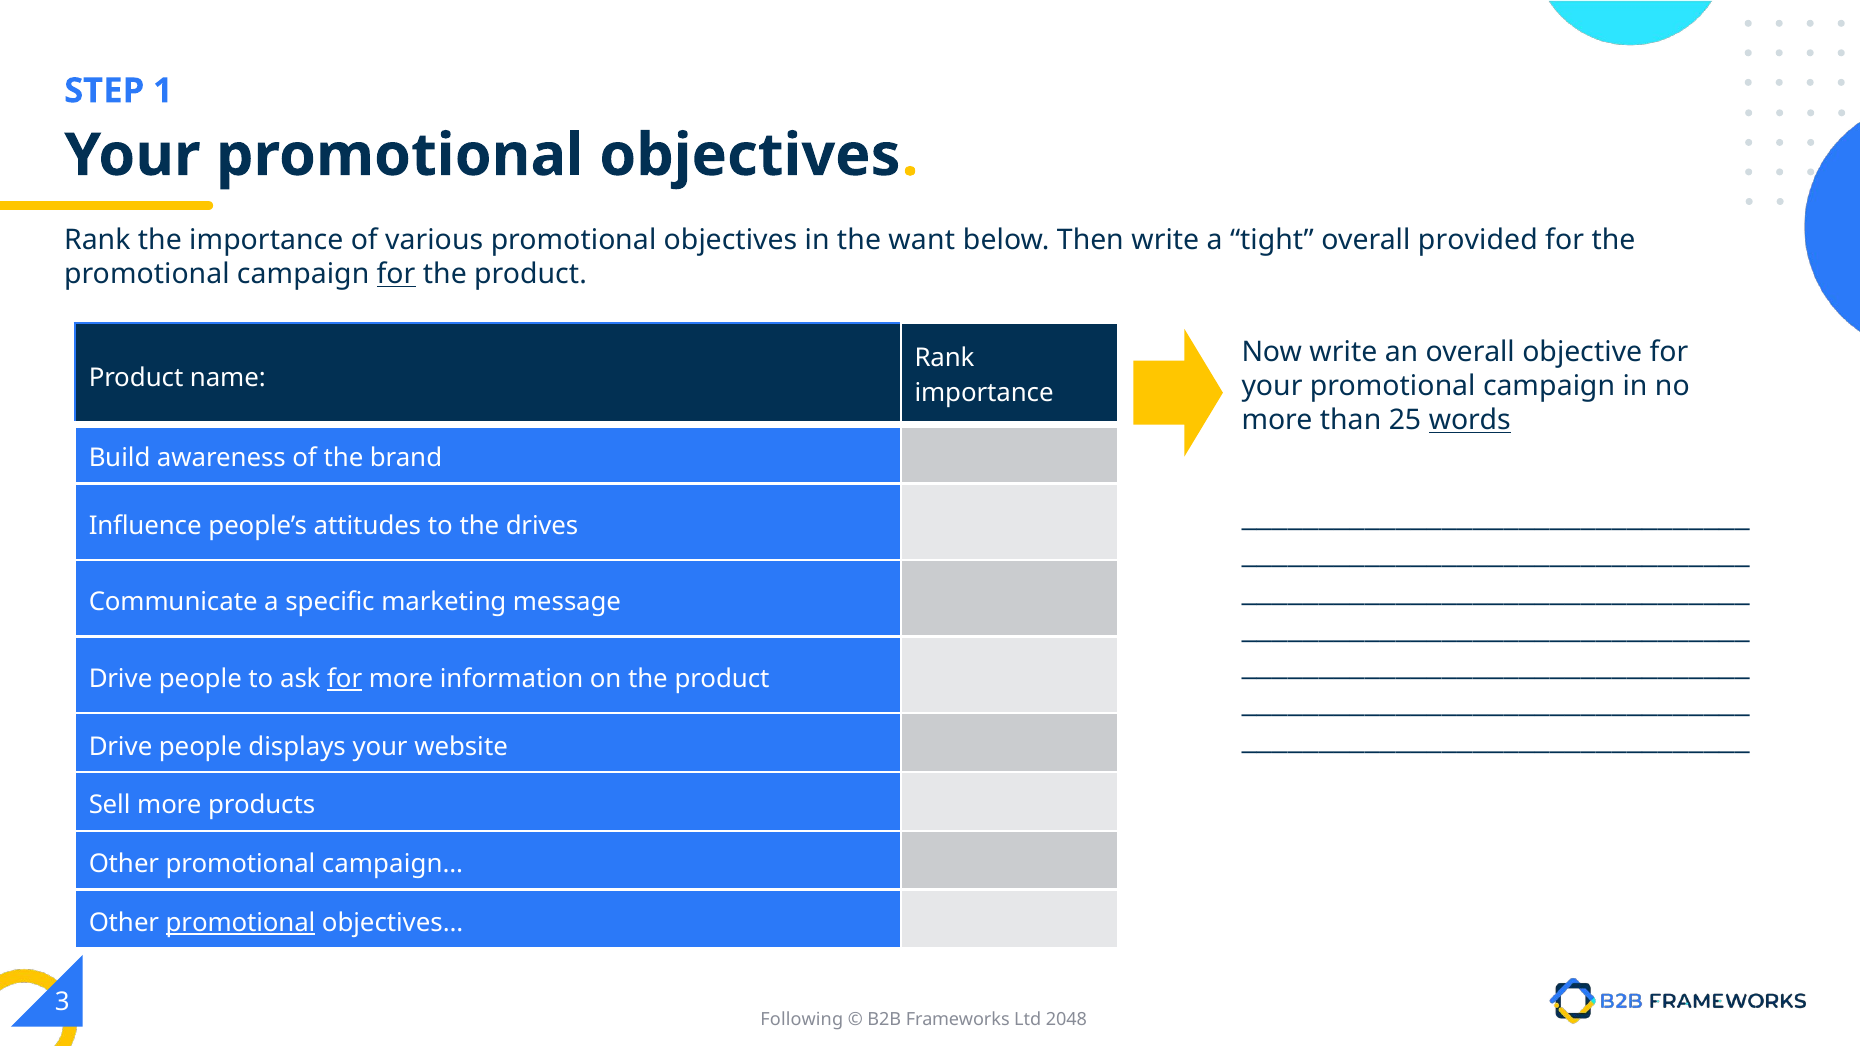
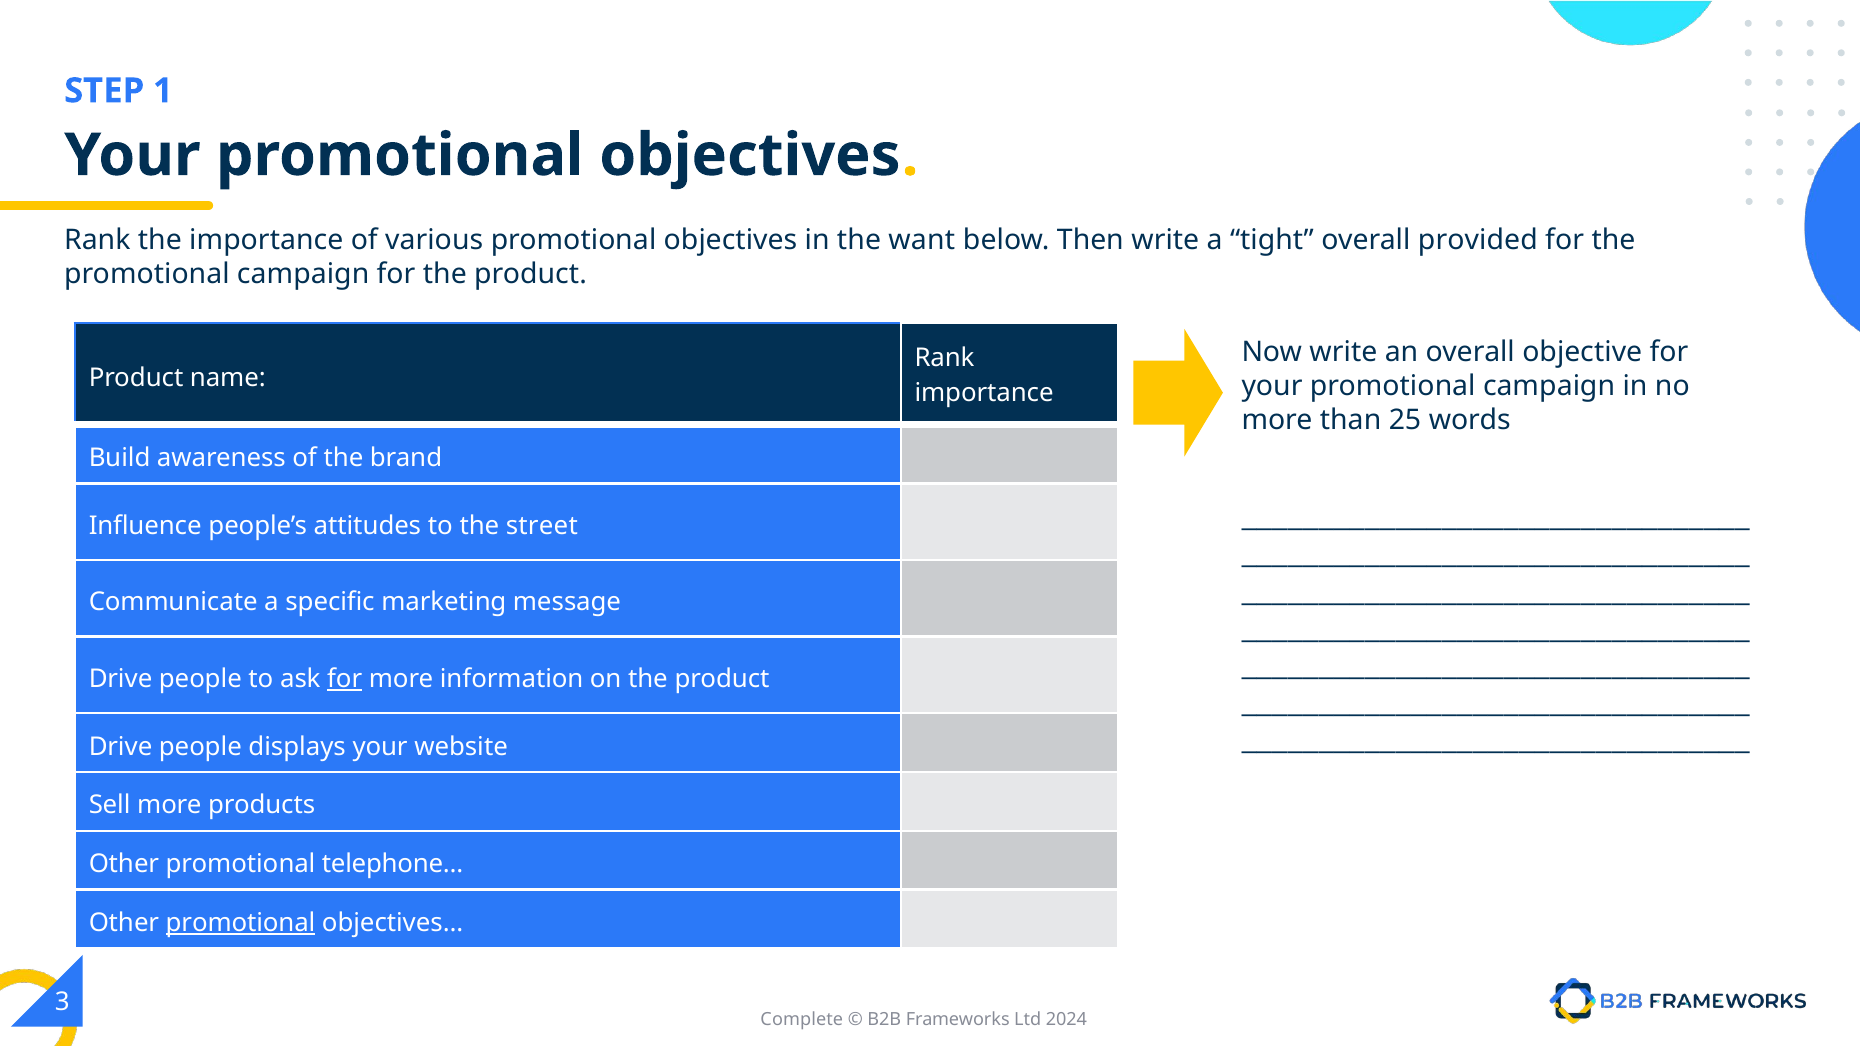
for at (396, 274) underline: present -> none
words underline: present -> none
drives: drives -> street
campaign…: campaign… -> telephone…
Following: Following -> Complete
2048: 2048 -> 2024
